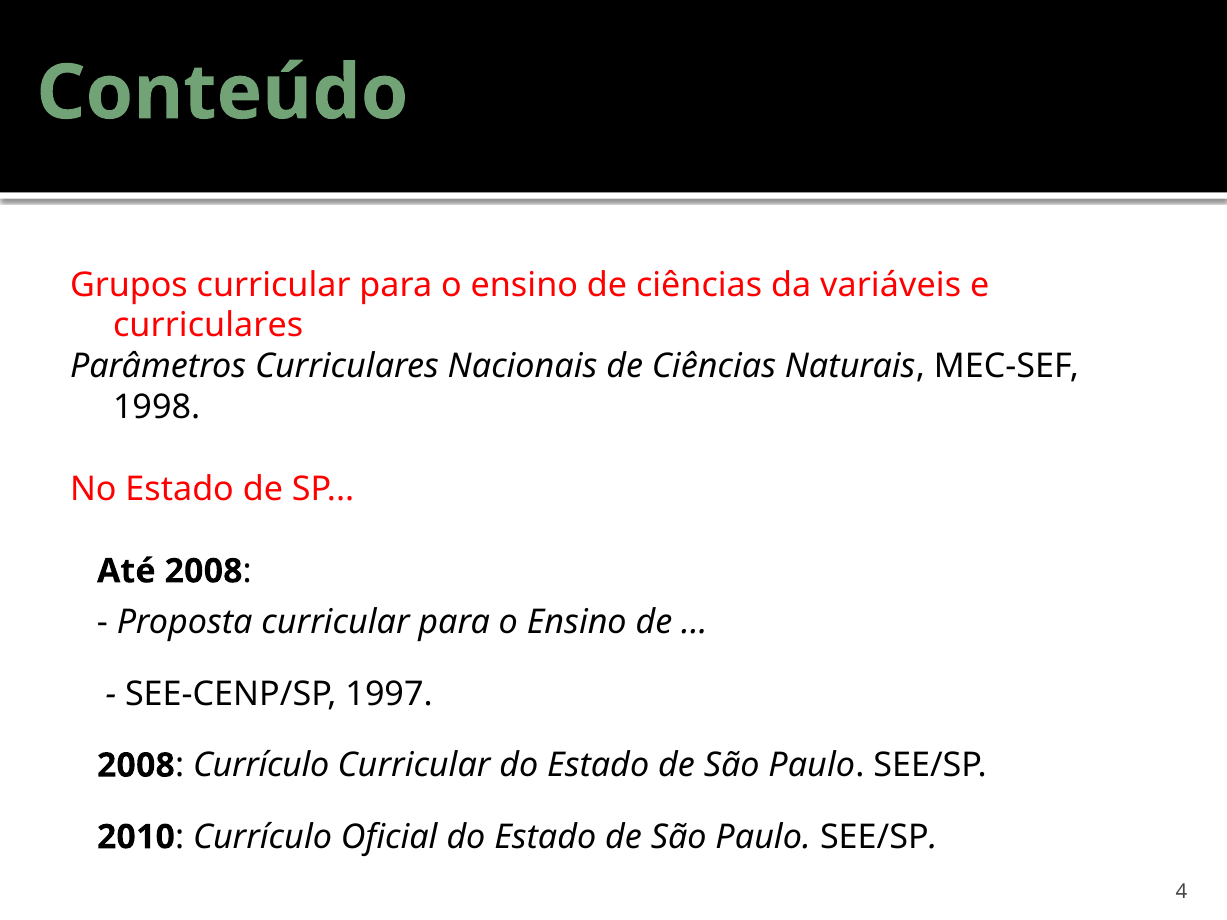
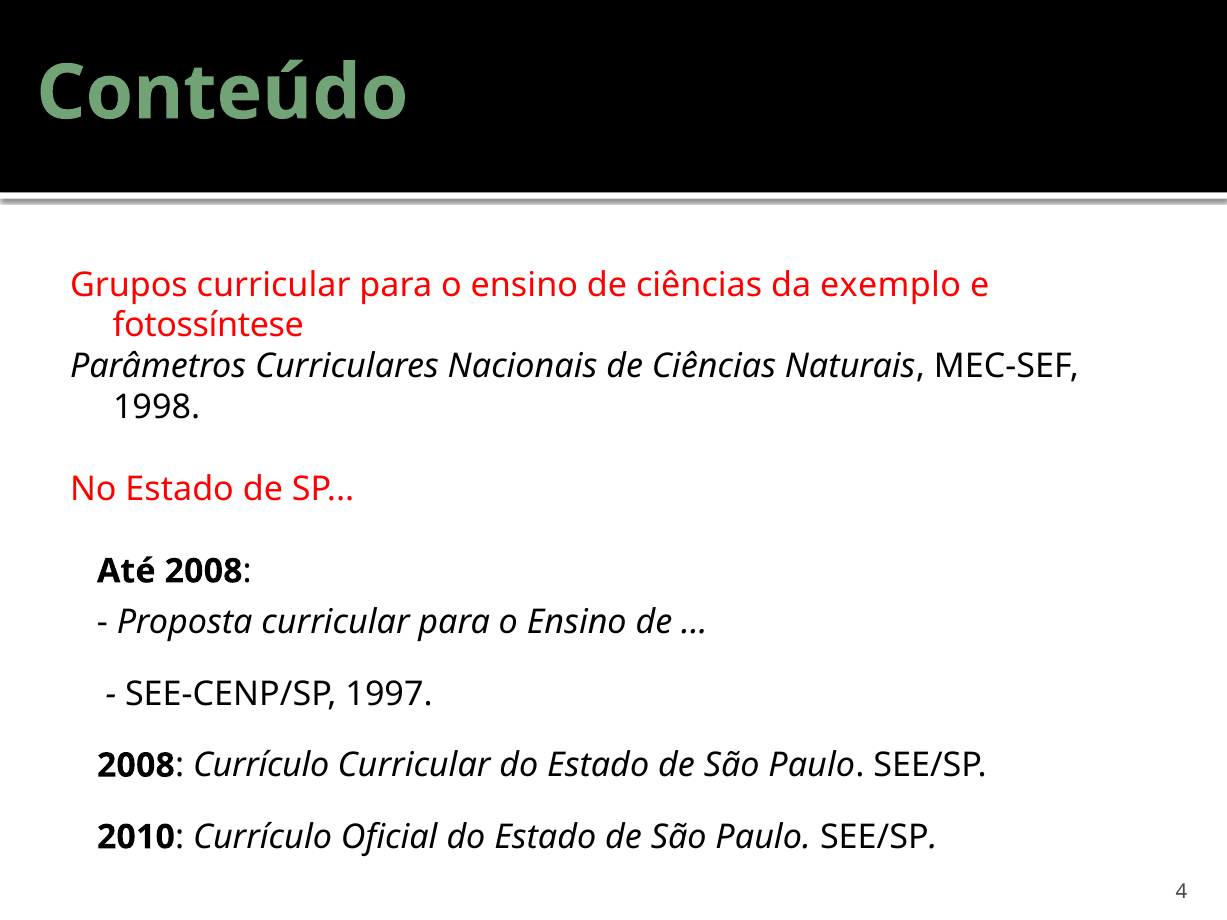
variáveis: variáveis -> exemplo
curriculares at (208, 326): curriculares -> fotossíntese
